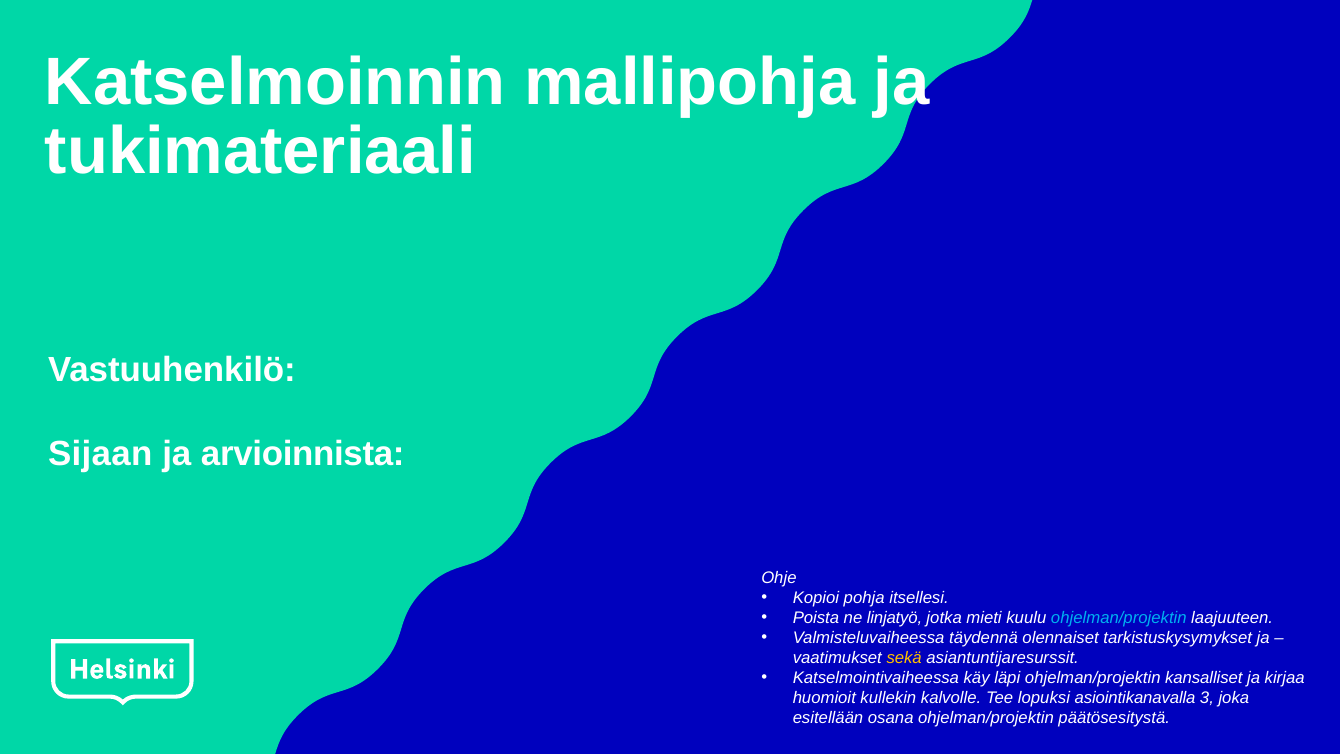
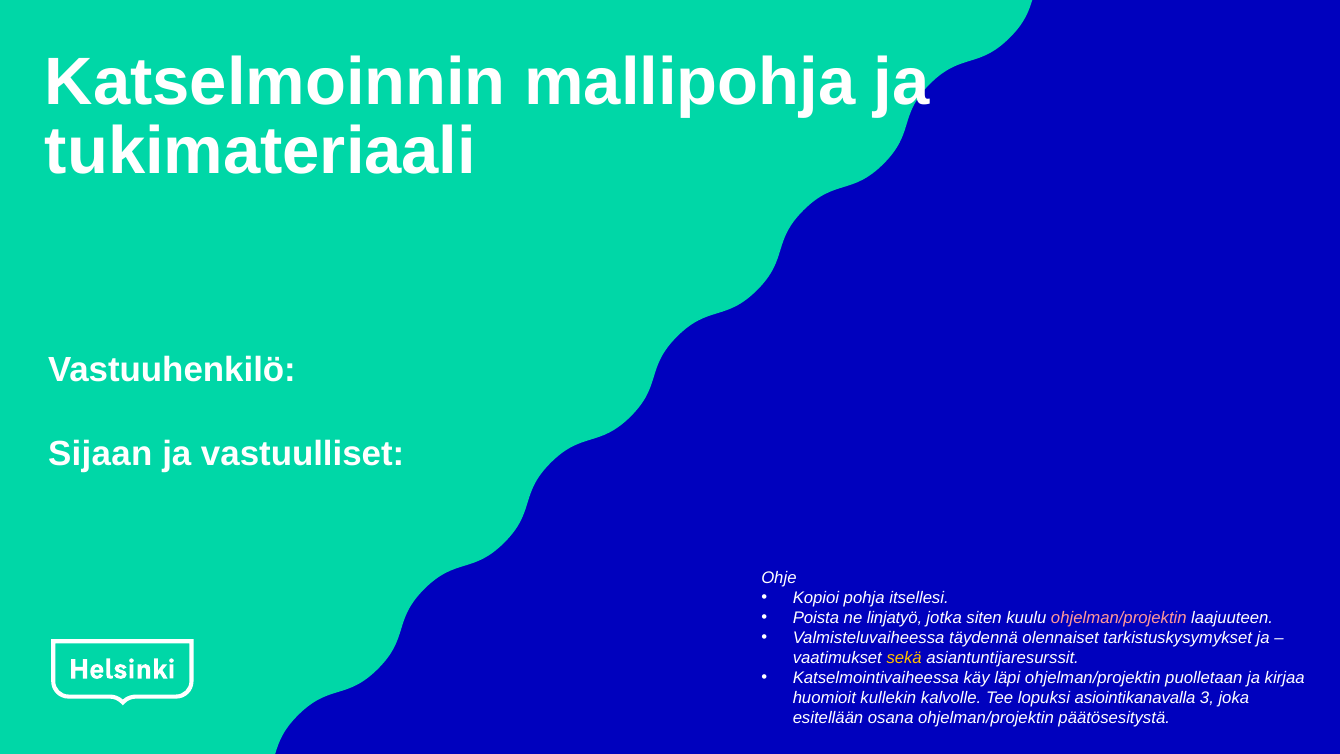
arvioinnista: arvioinnista -> vastuulliset
mieti: mieti -> siten
ohjelman/projektin at (1119, 618) colour: light blue -> pink
kansalliset: kansalliset -> puolletaan
